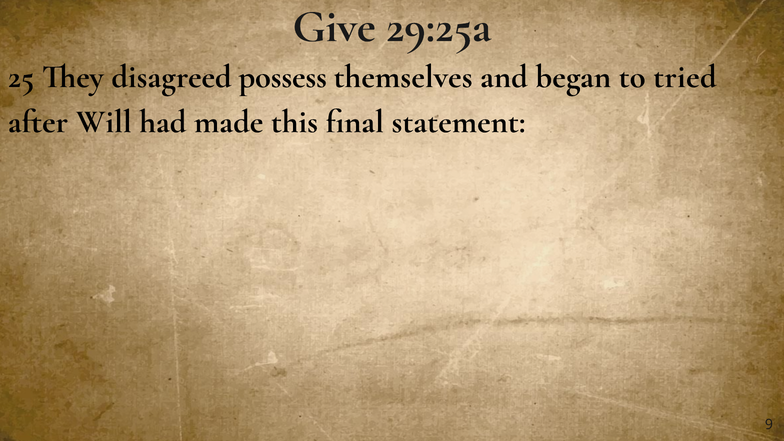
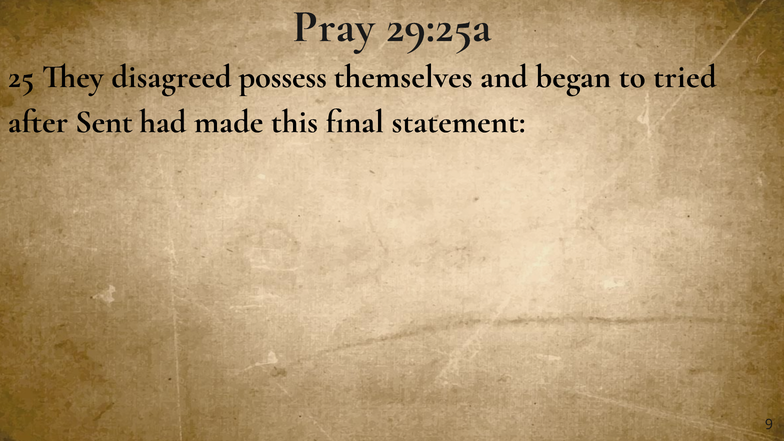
Give: Give -> Pray
Will: Will -> Sent
